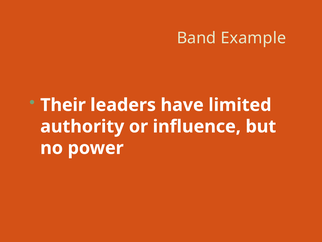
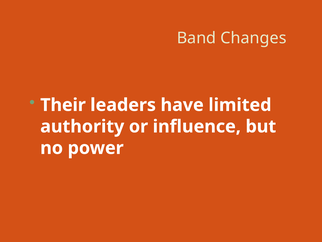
Example: Example -> Changes
